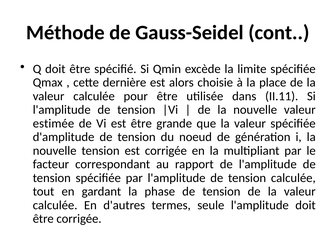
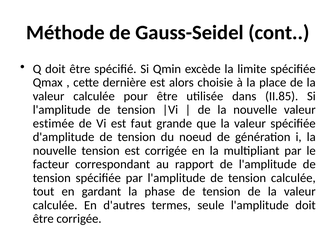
II.11: II.11 -> II.85
est être: être -> faut
